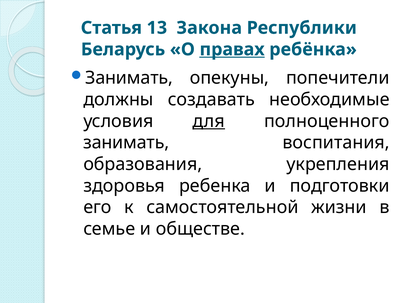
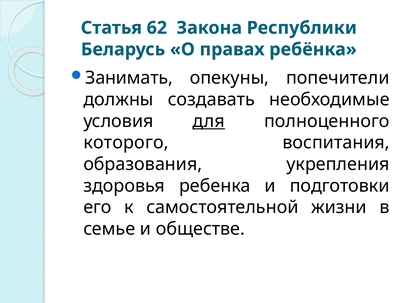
13: 13 -> 62
правах underline: present -> none
занимать at (126, 142): занимать -> которого
